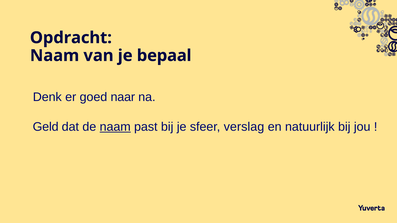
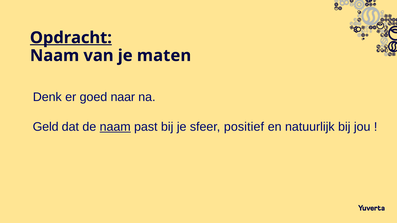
Opdracht underline: none -> present
bepaal: bepaal -> maten
verslag: verslag -> positief
